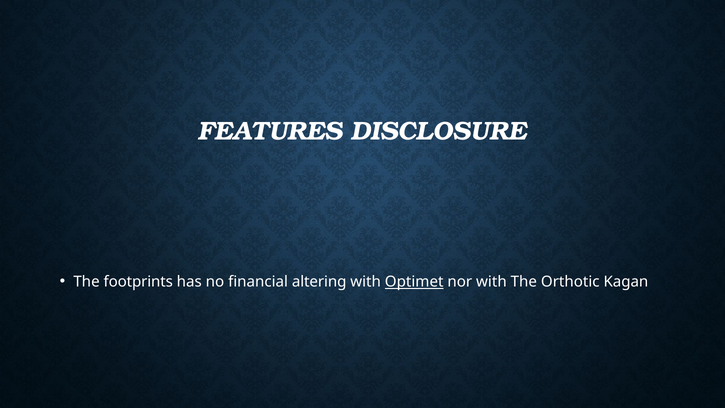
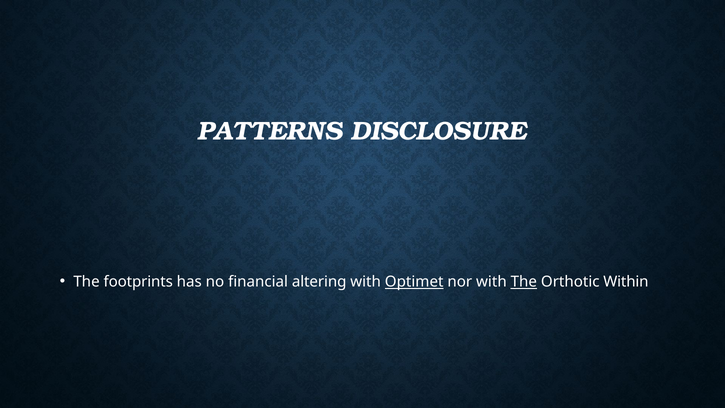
FEATURES: FEATURES -> PATTERNS
The at (524, 282) underline: none -> present
Kagan: Kagan -> Within
